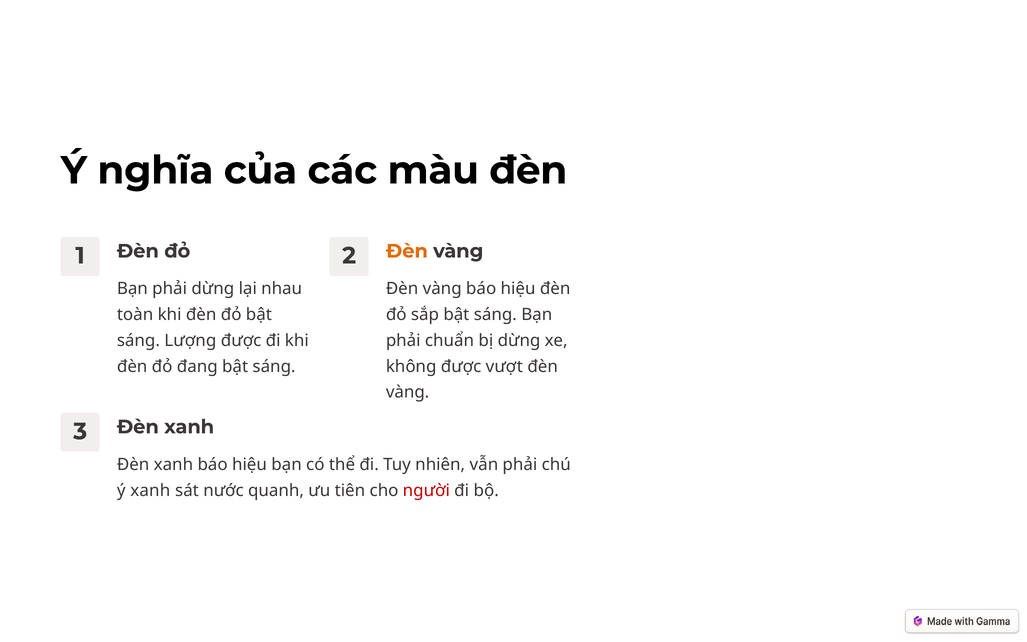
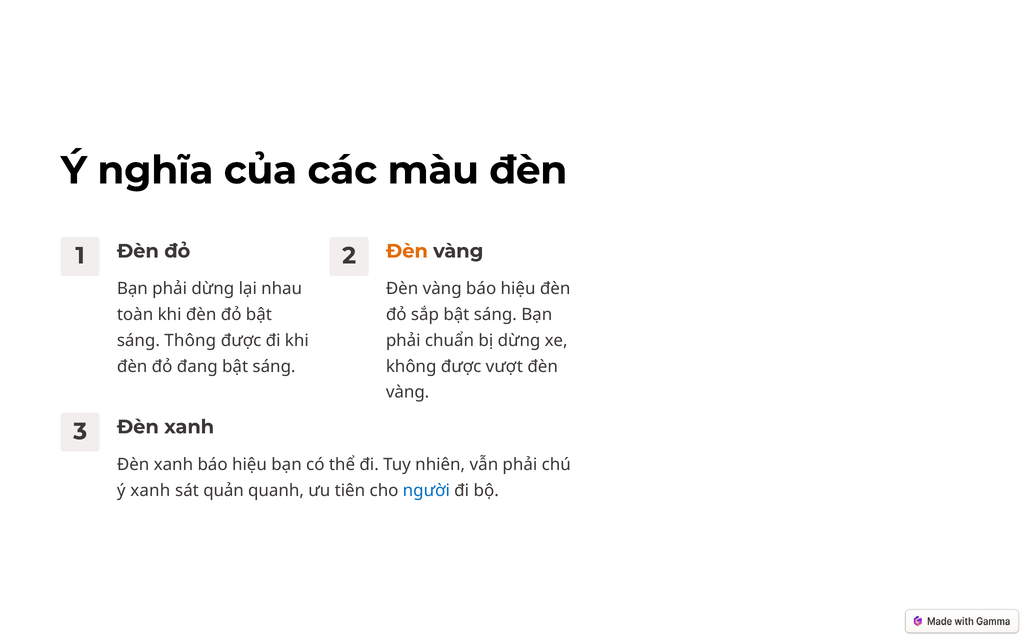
Lượng: Lượng -> Thông
nước: nước -> quản
người colour: red -> blue
